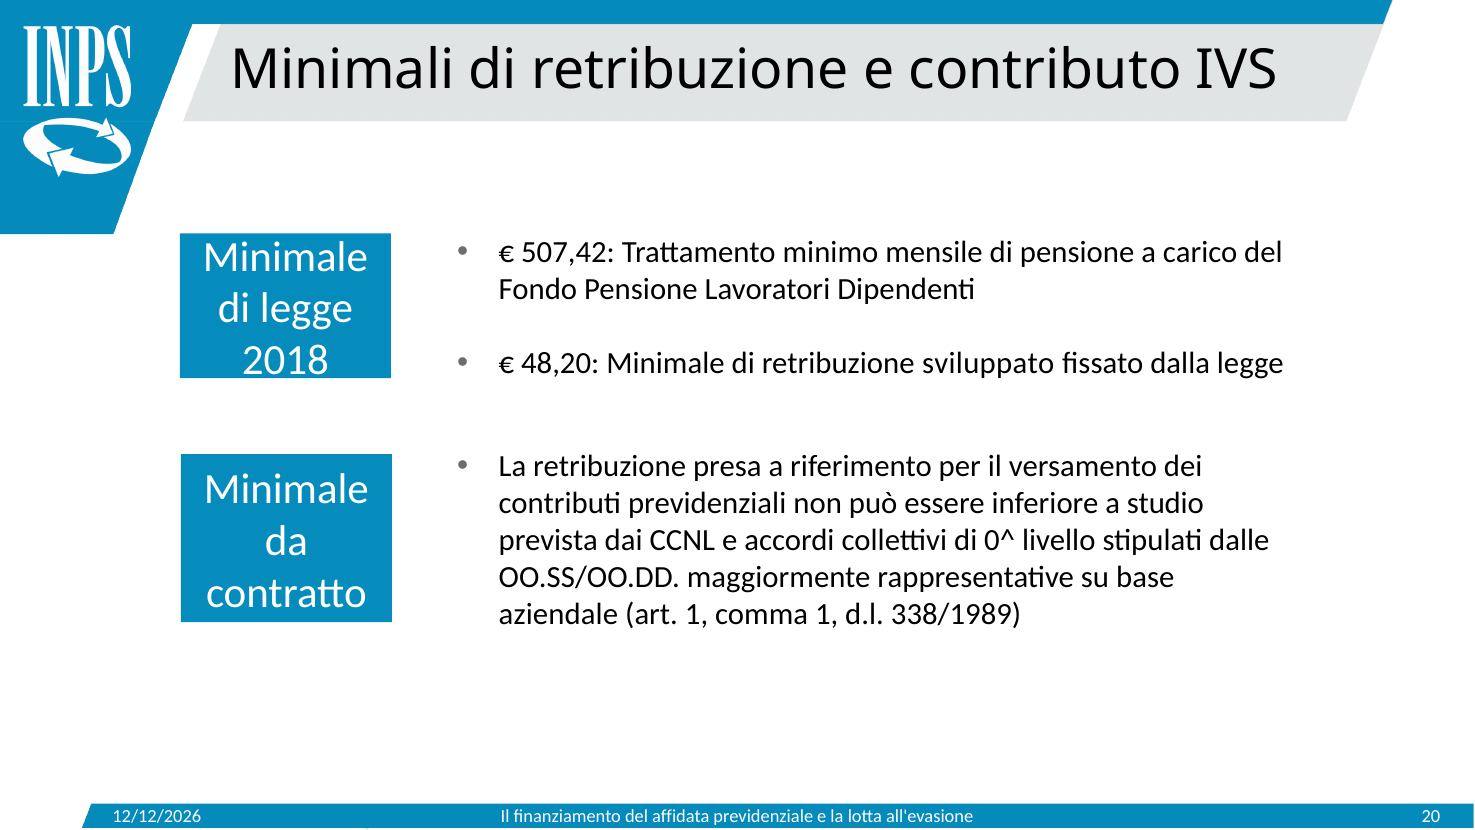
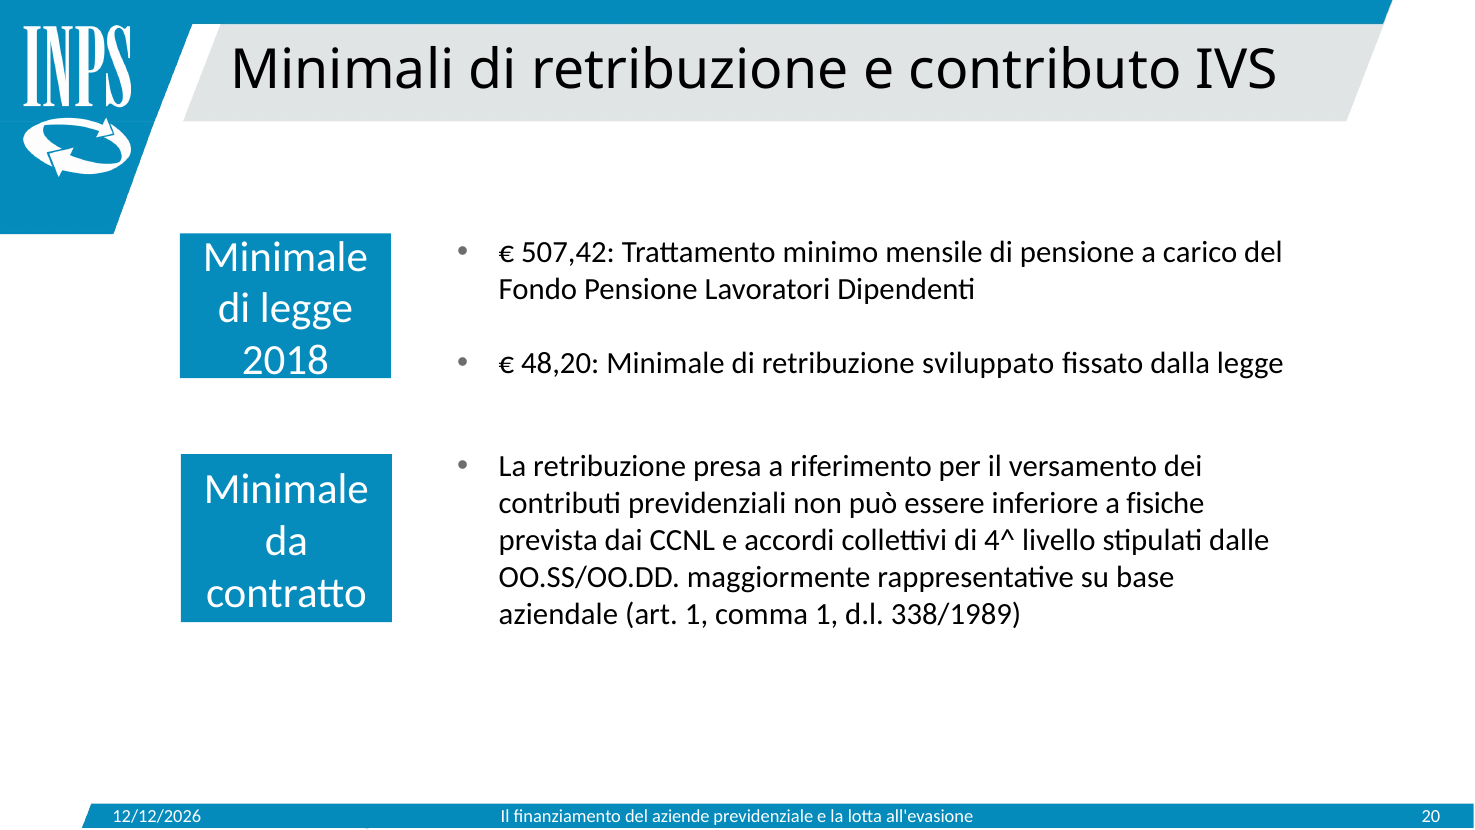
studio: studio -> fisiche
0^: 0^ -> 4^
affidata: affidata -> aziende
